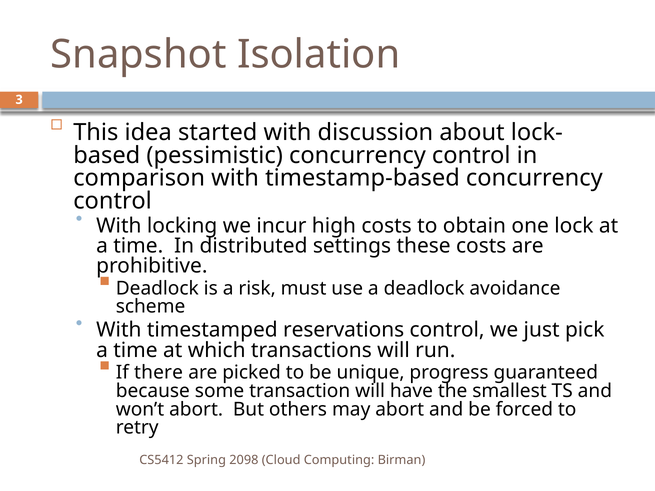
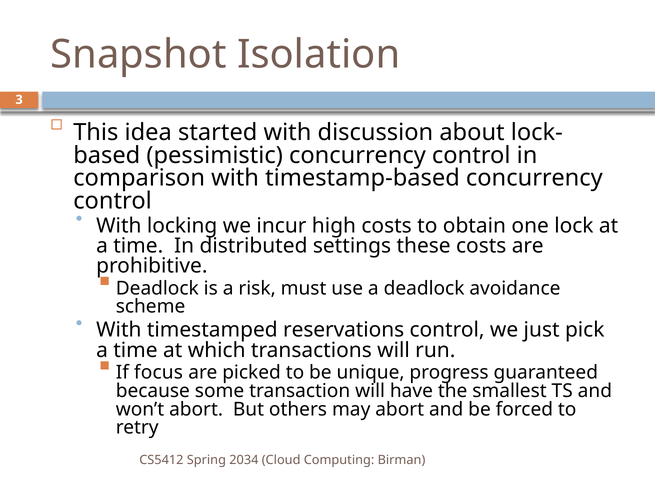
there: there -> focus
2098: 2098 -> 2034
